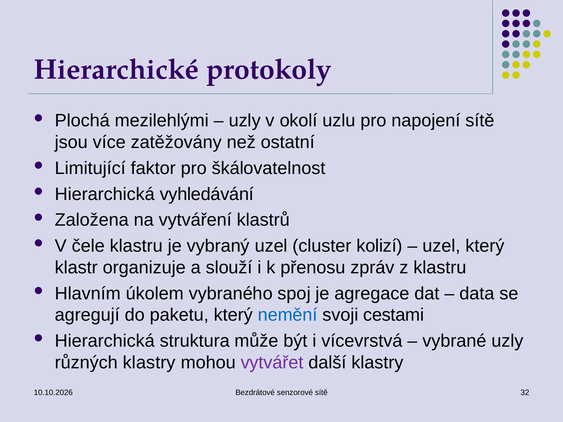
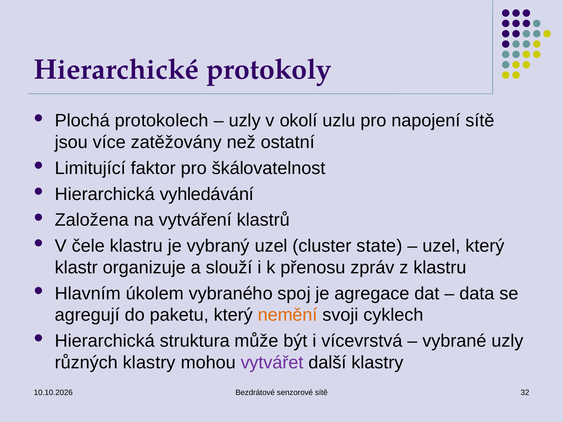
mezilehlými: mezilehlými -> protokolech
kolizí: kolizí -> state
nemění colour: blue -> orange
cestami: cestami -> cyklech
